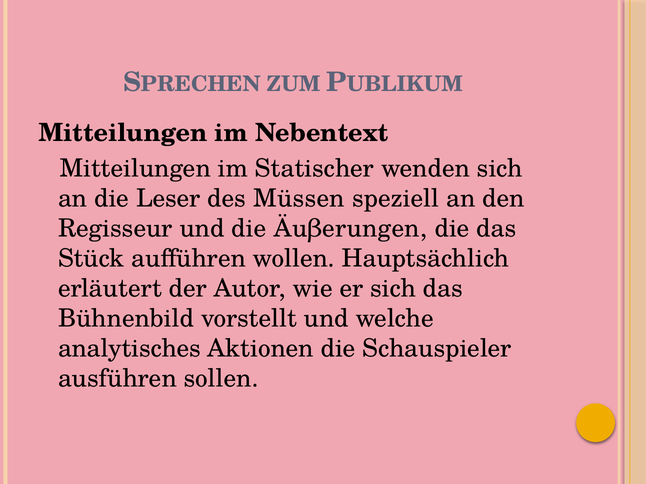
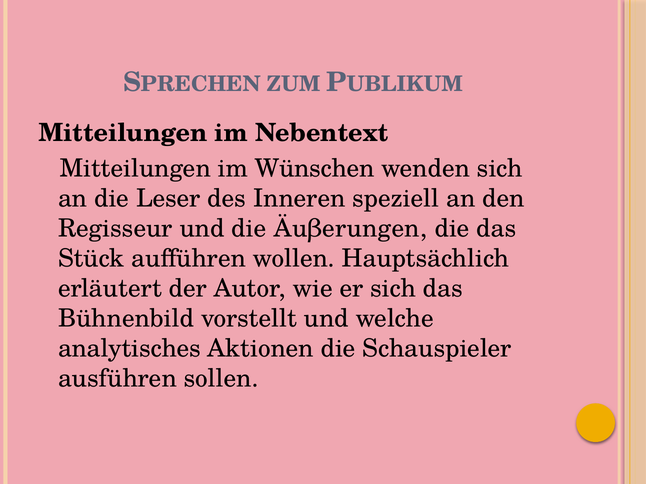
Statischer: Statischer -> Wünschen
Müssen: Müssen -> Inneren
